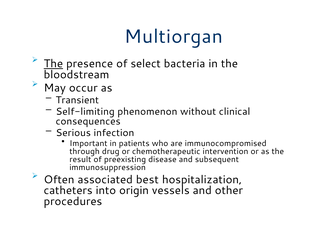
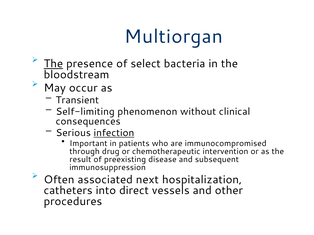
infection underline: none -> present
best: best -> next
origin: origin -> direct
